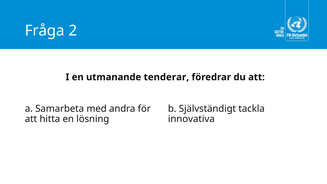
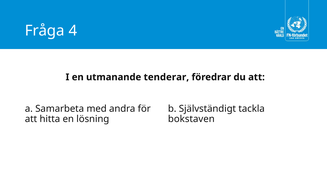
2: 2 -> 4
innovativa: innovativa -> bokstaven
